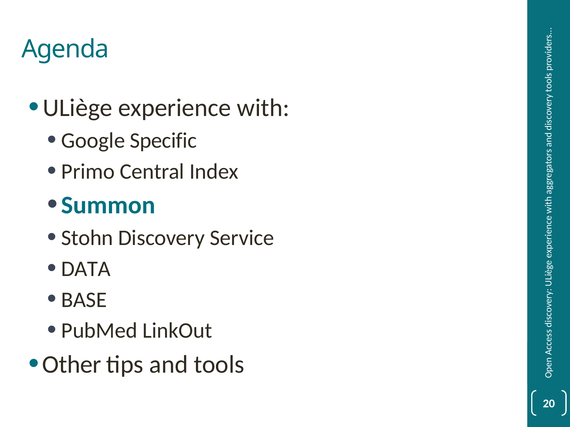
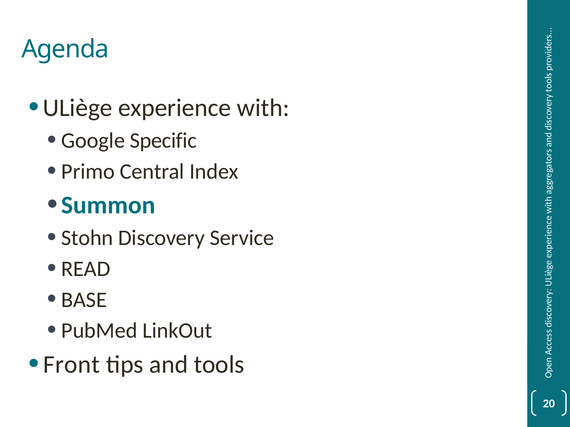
DATA: DATA -> READ
Other: Other -> Front
